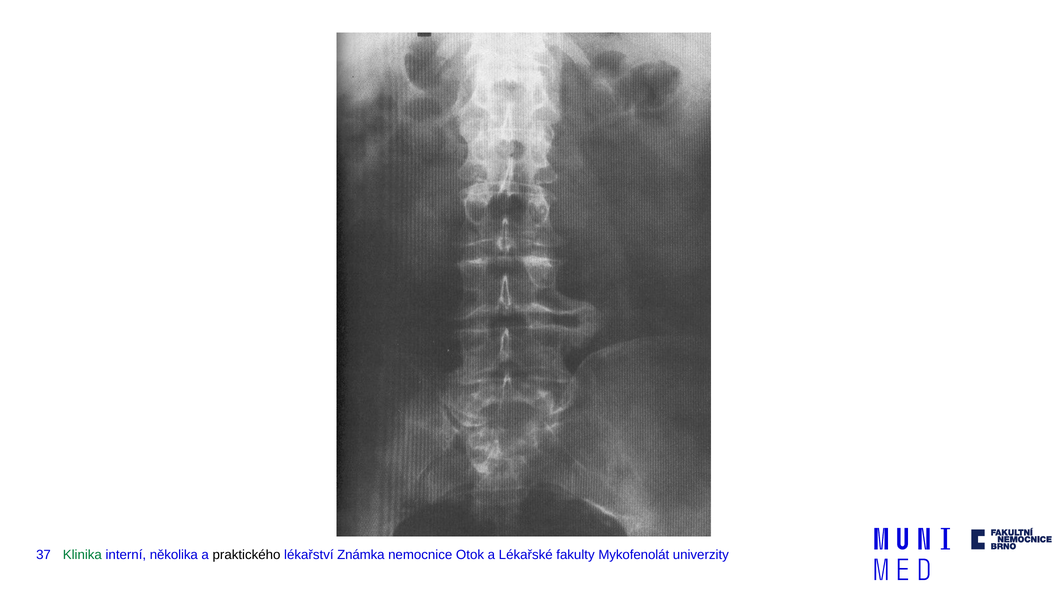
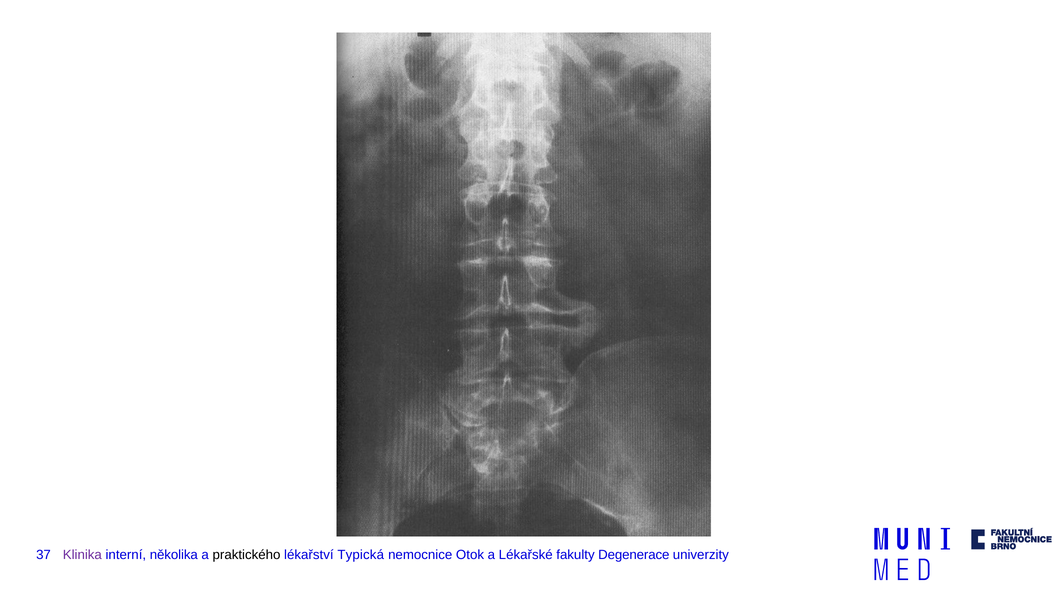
Klinika colour: green -> purple
Známka: Známka -> Typická
Mykofenolát: Mykofenolát -> Degenerace
